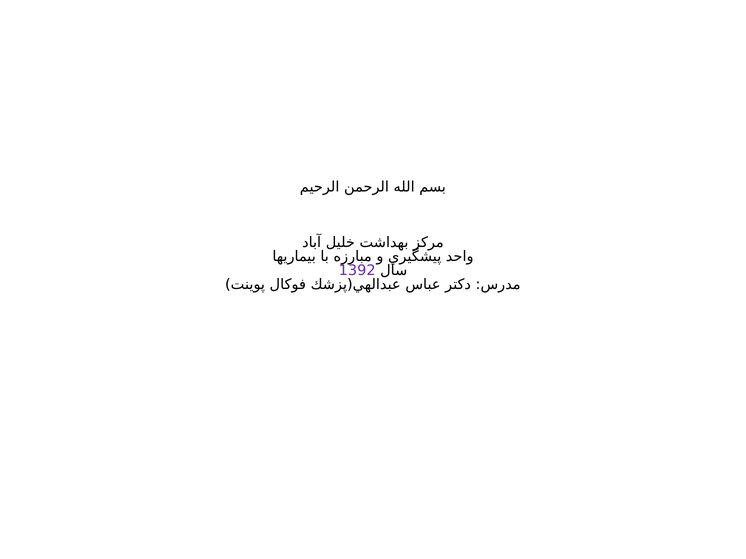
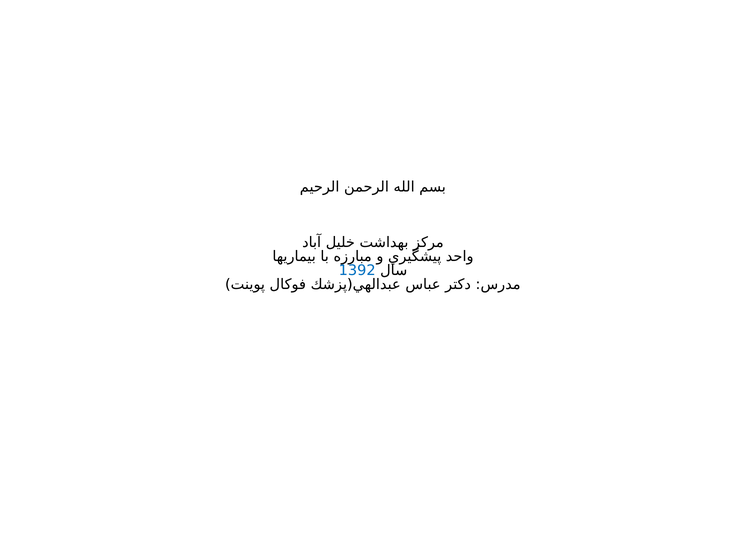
1392 colour: purple -> blue
